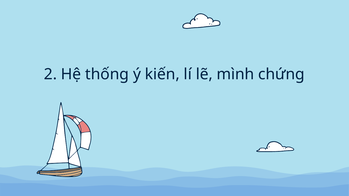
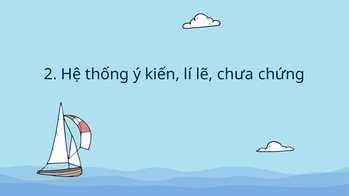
mình: mình -> chưa
